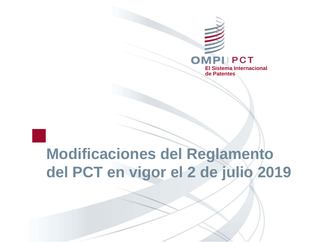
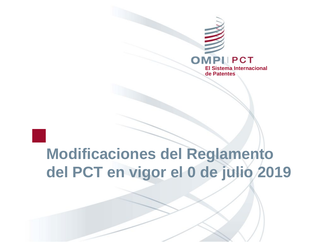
2: 2 -> 0
